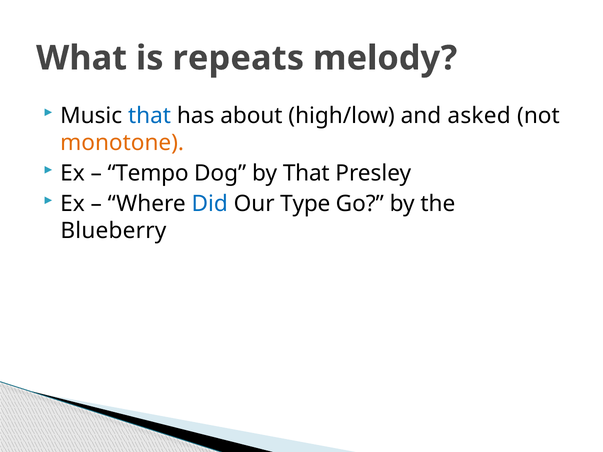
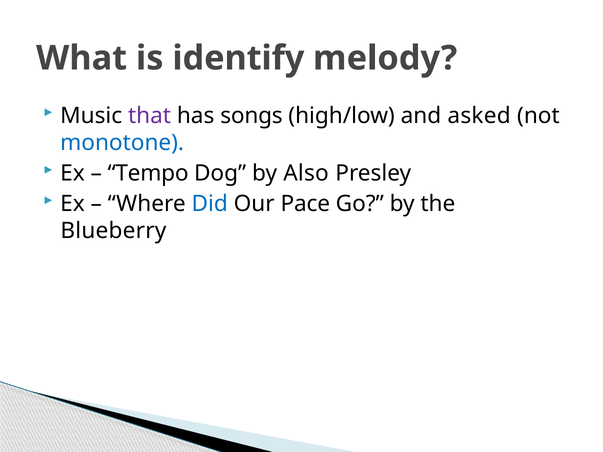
repeats: repeats -> identify
that at (150, 116) colour: blue -> purple
about: about -> songs
monotone colour: orange -> blue
by That: That -> Also
Type: Type -> Pace
